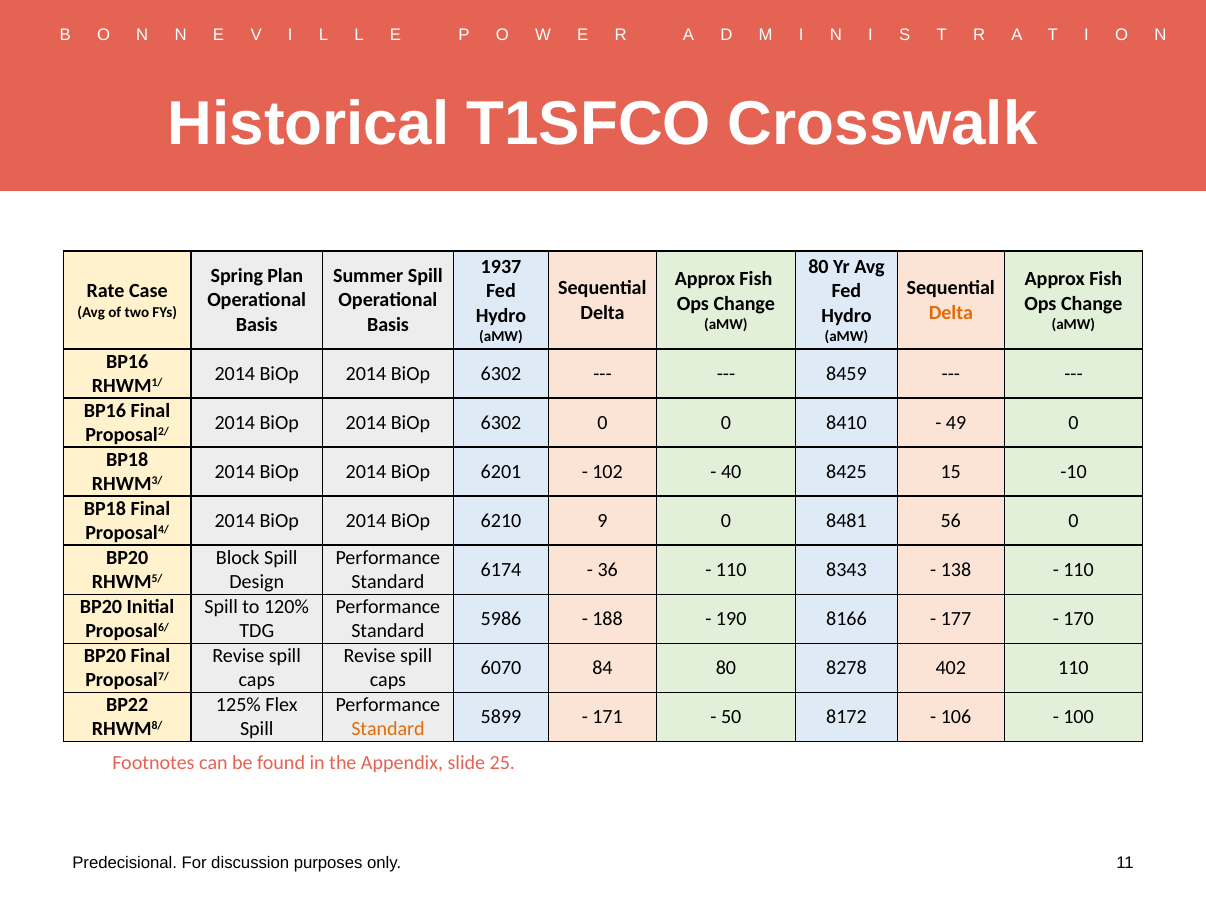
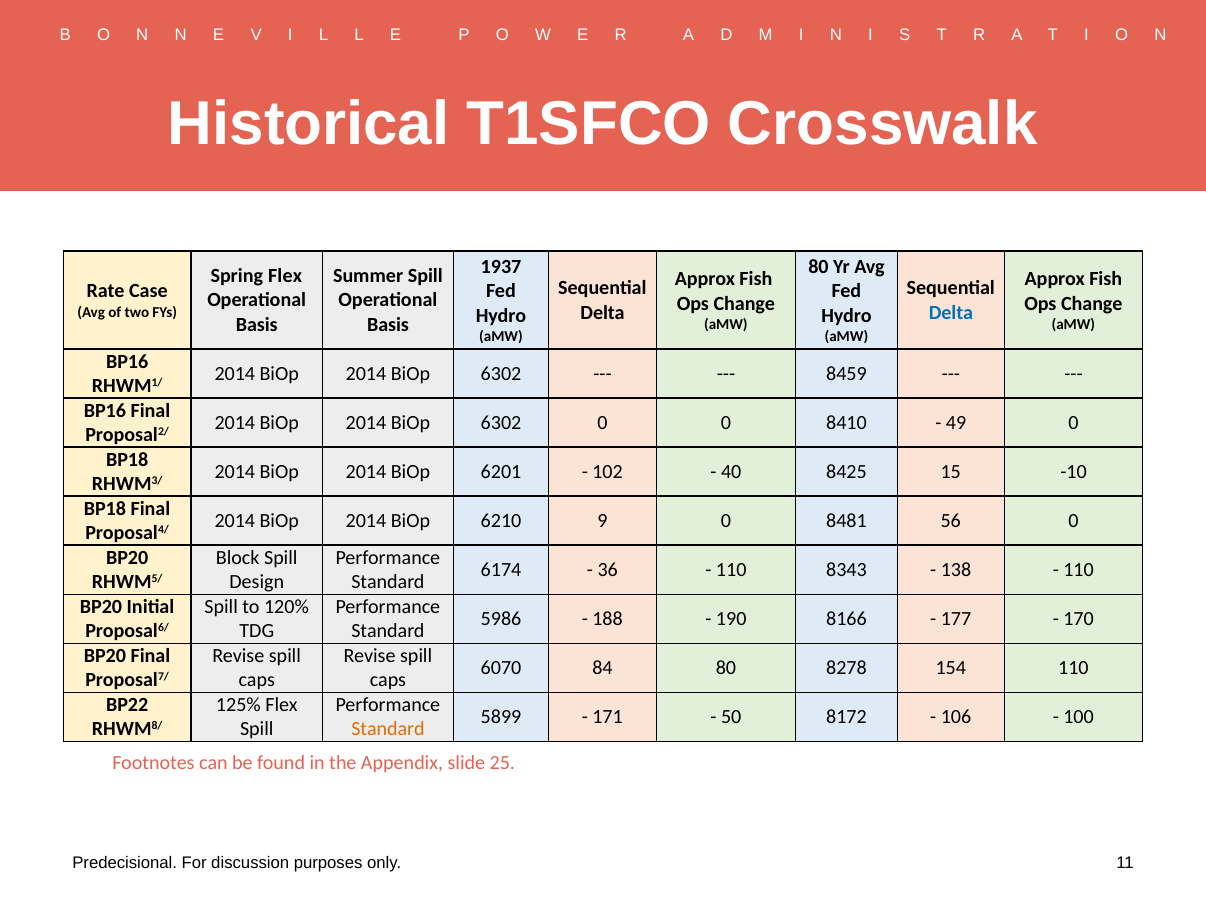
Spring Plan: Plan -> Flex
Delta at (951, 313) colour: orange -> blue
402: 402 -> 154
